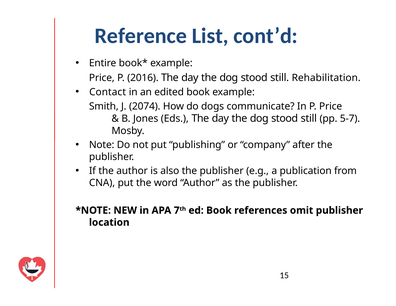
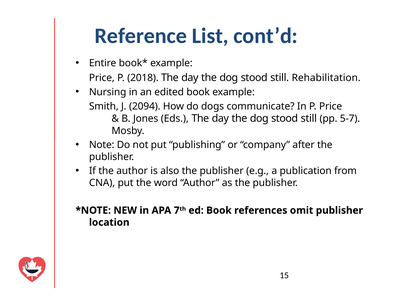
2016: 2016 -> 2018
Contact: Contact -> Nursing
2074: 2074 -> 2094
